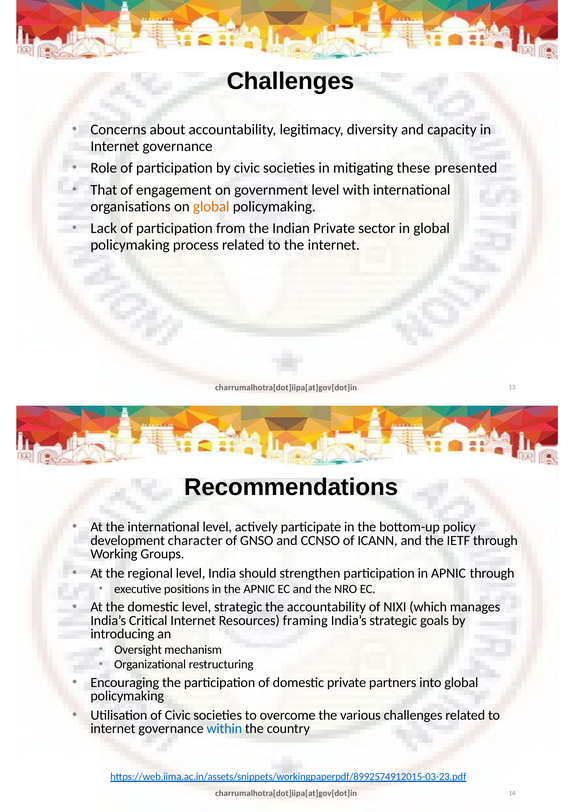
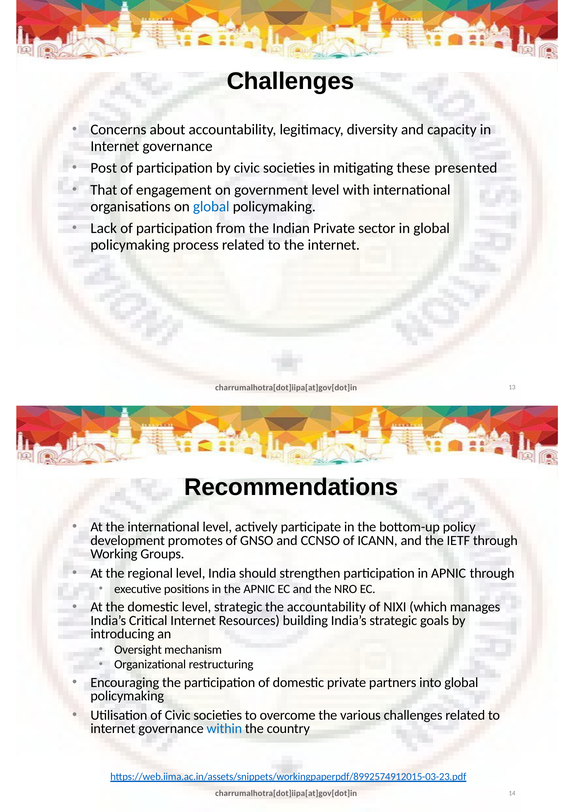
Role: Role -> Post
global at (211, 207) colour: orange -> blue
character: character -> promotes
framing: framing -> building
